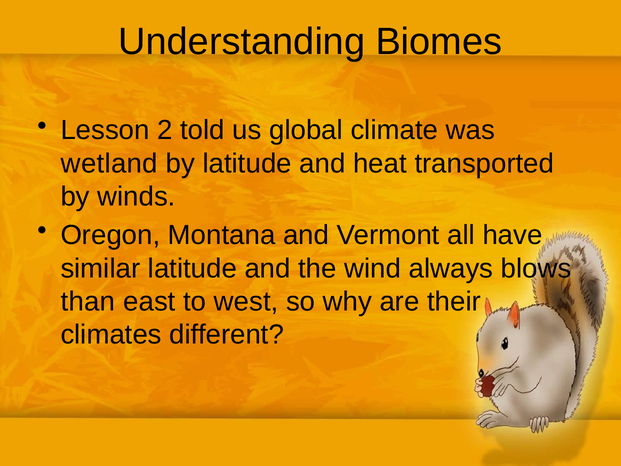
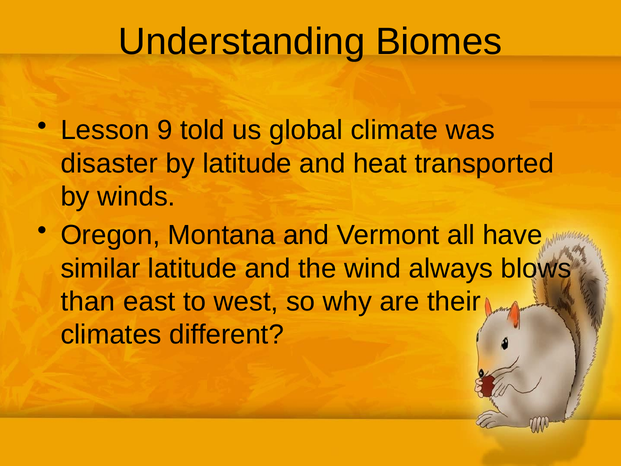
2: 2 -> 9
wetland: wetland -> disaster
